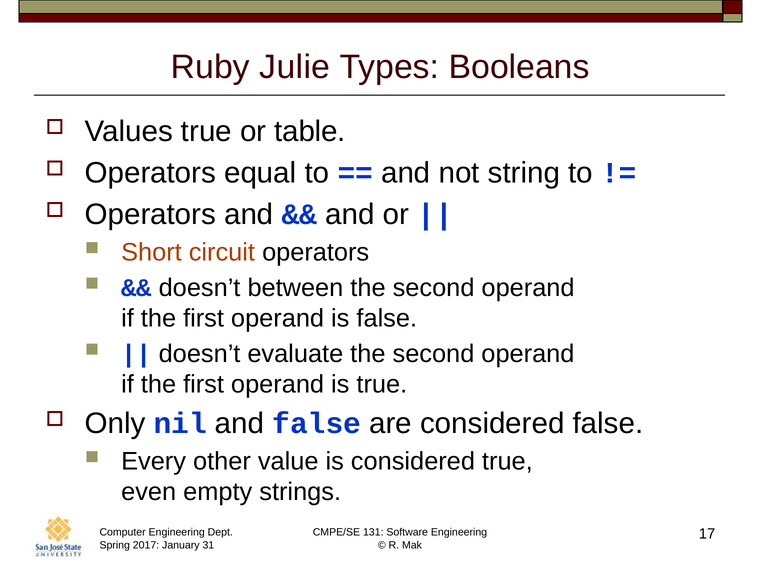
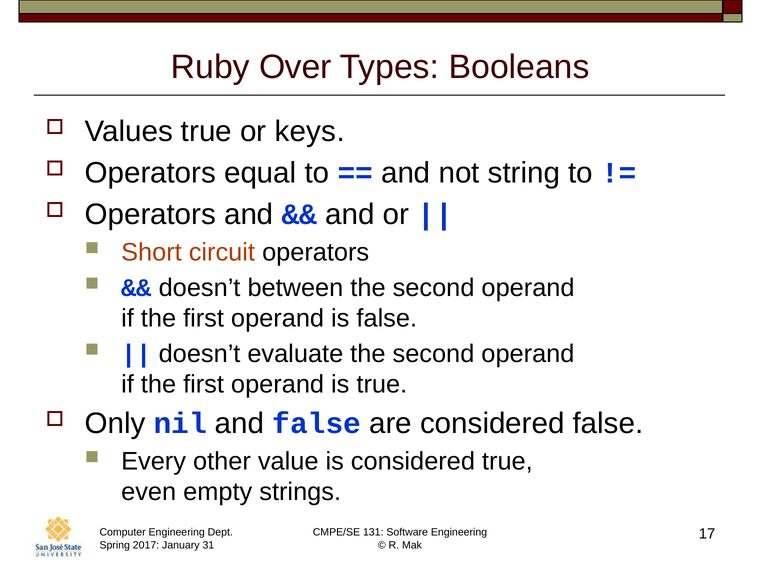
Julie: Julie -> Over
table: table -> keys
